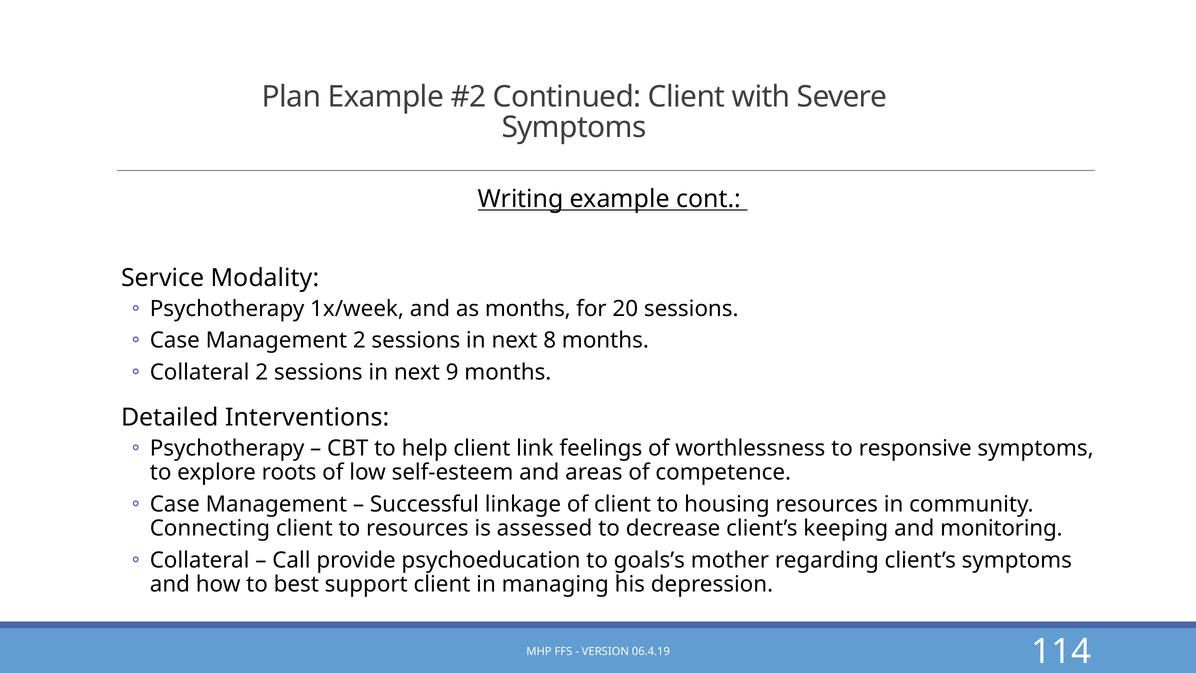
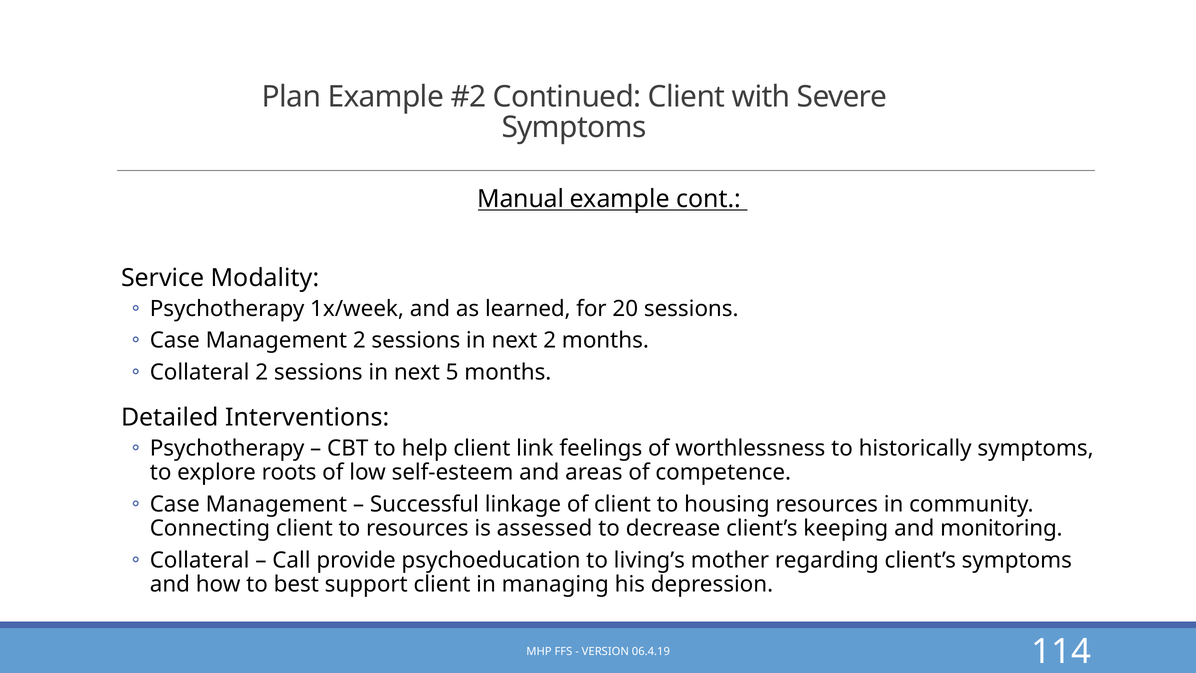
Writing: Writing -> Manual
as months: months -> learned
next 8: 8 -> 2
9: 9 -> 5
responsive: responsive -> historically
goals’s: goals’s -> living’s
